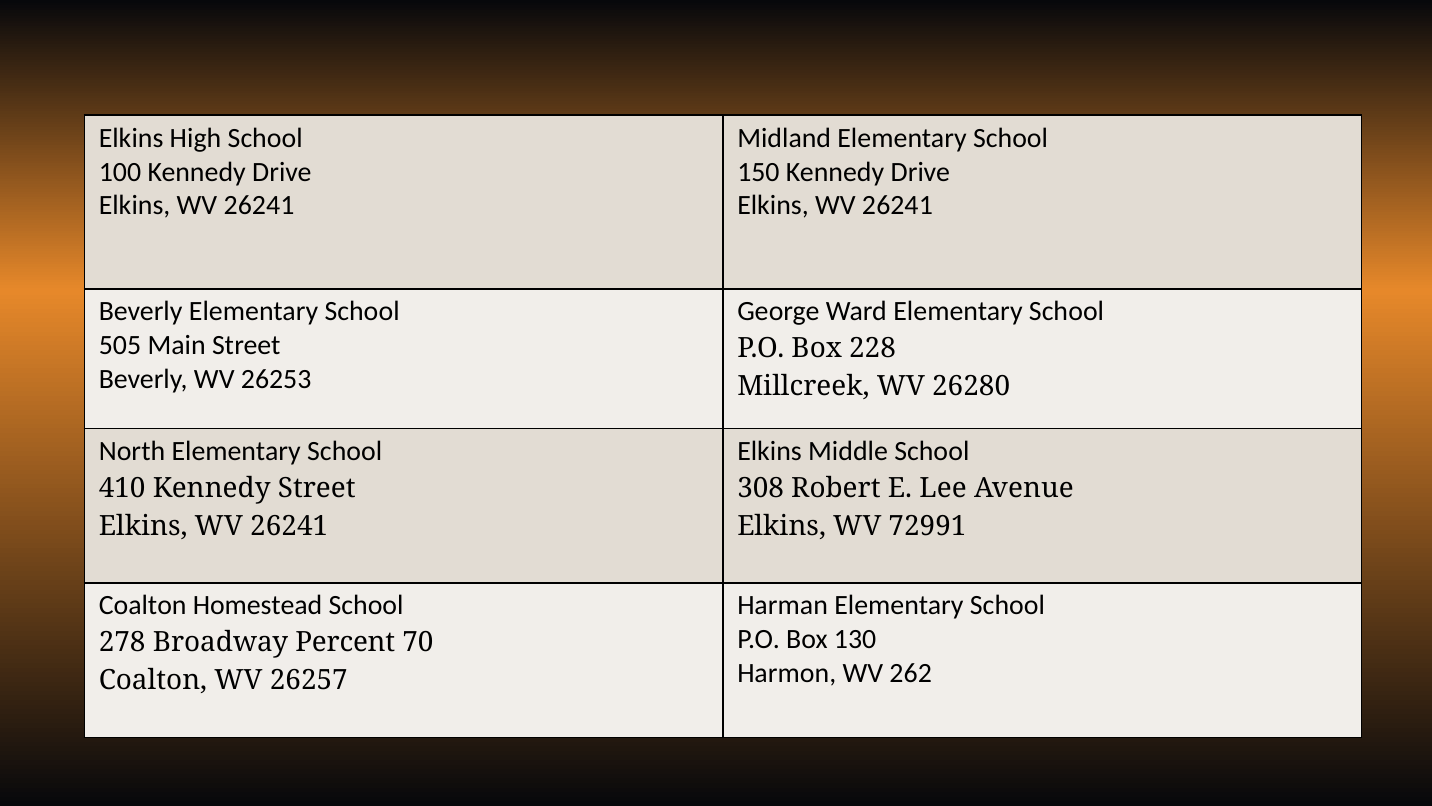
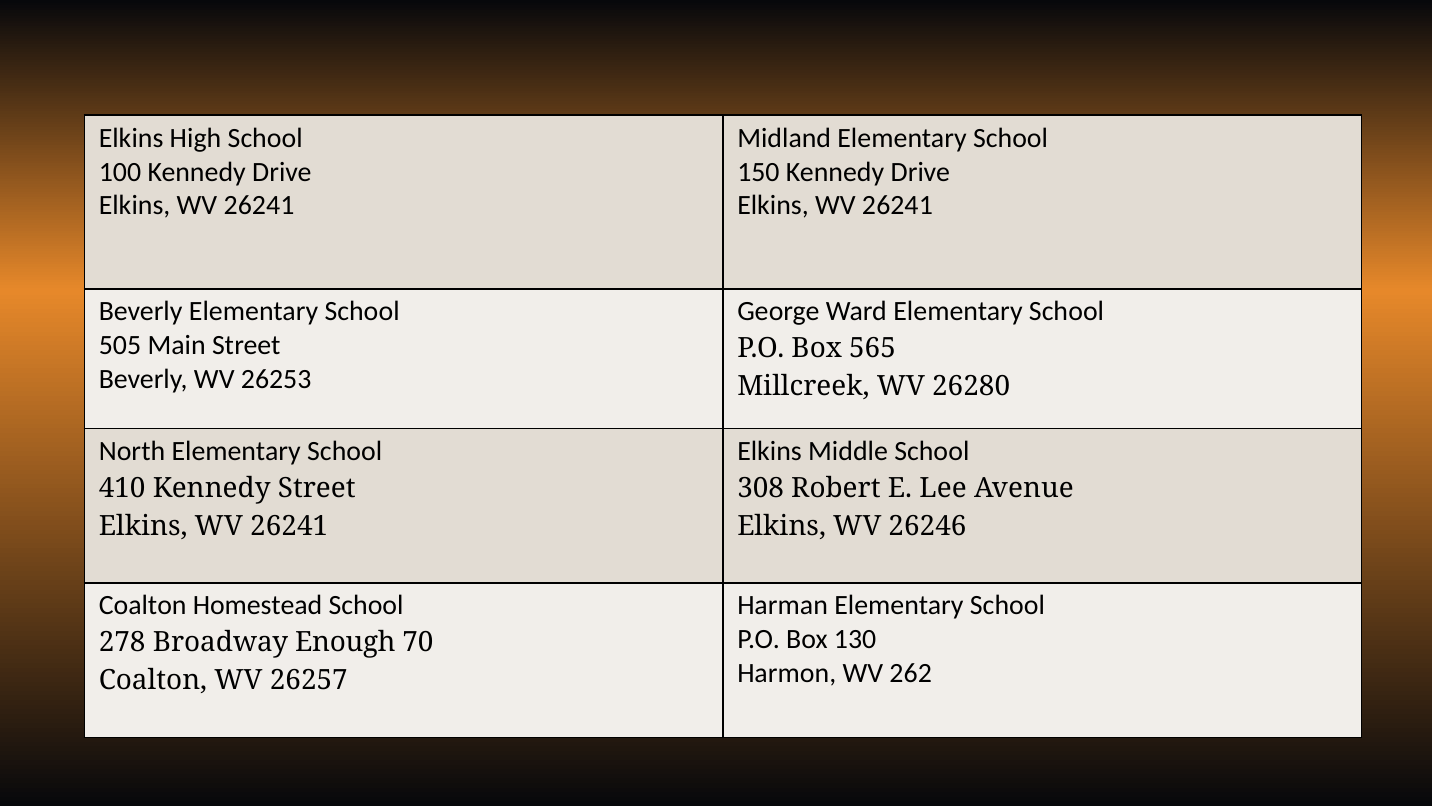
228: 228 -> 565
72991: 72991 -> 26246
Percent: Percent -> Enough
